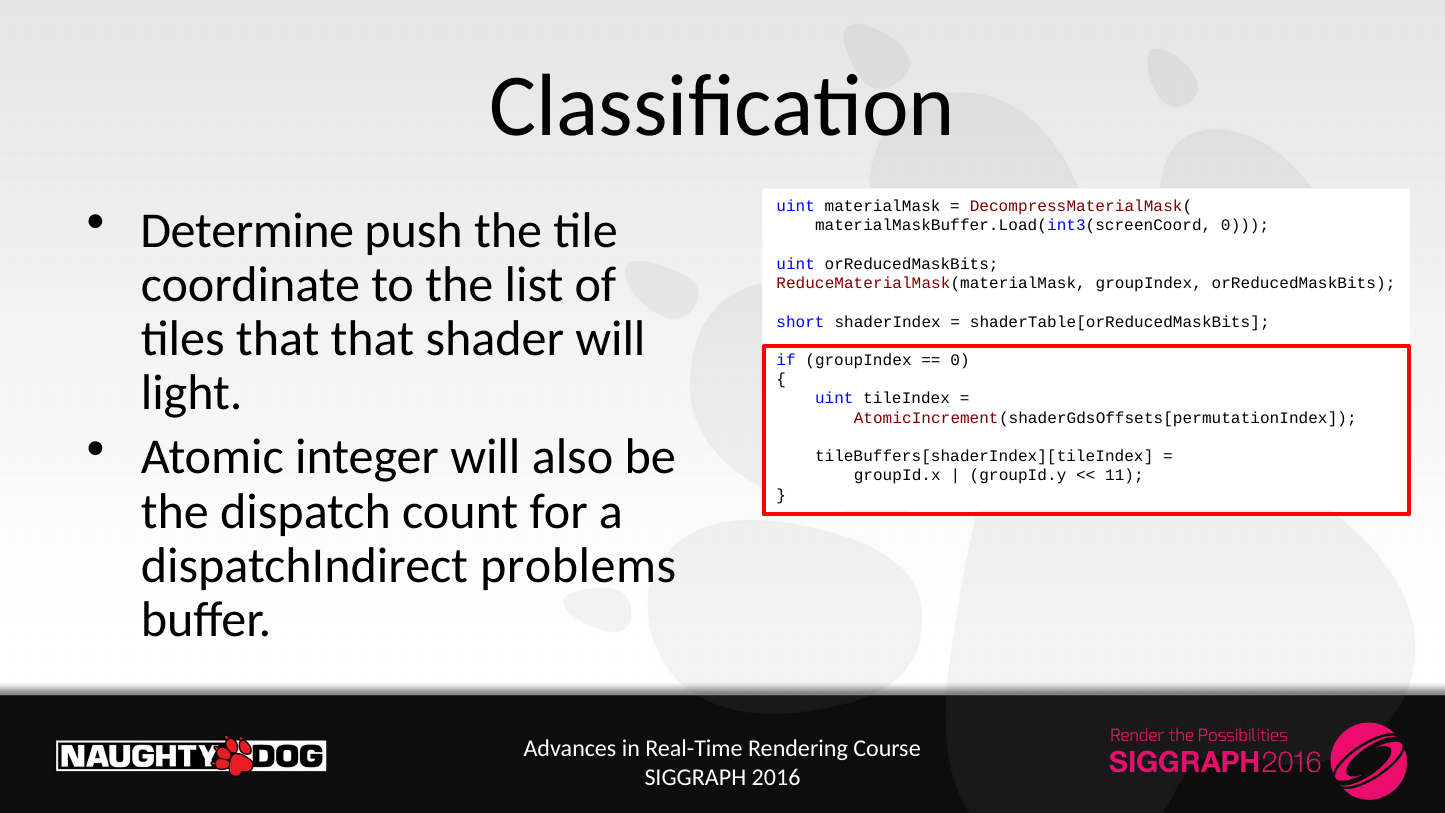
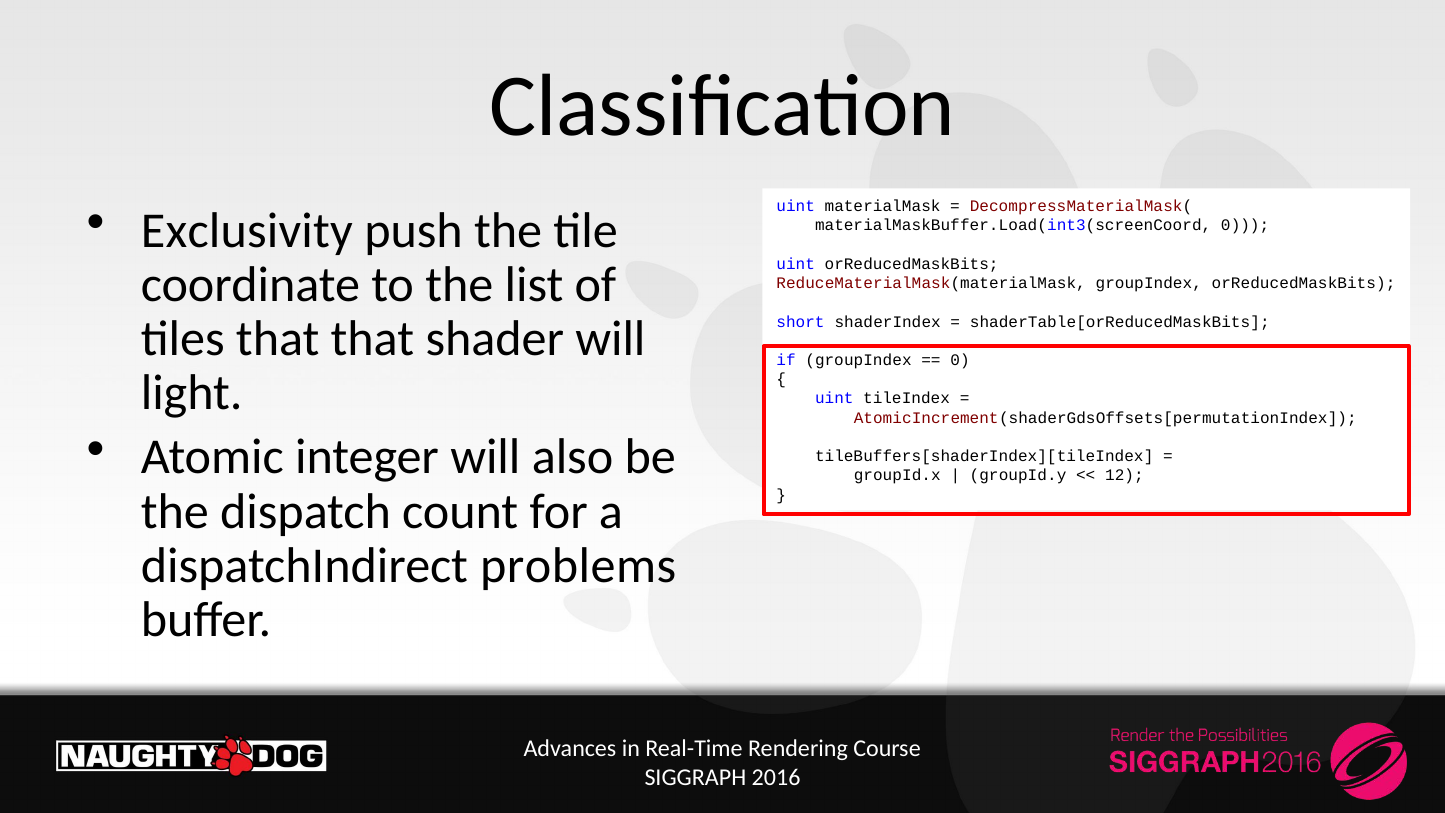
Determine: Determine -> Exclusivity
11: 11 -> 12
